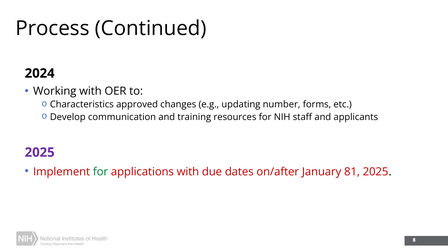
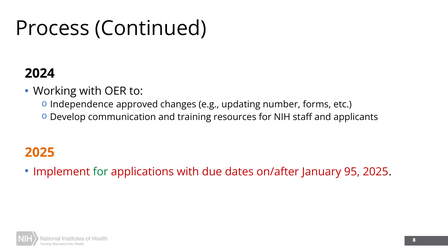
Characteristics: Characteristics -> Independence
2025 at (40, 152) colour: purple -> orange
81: 81 -> 95
